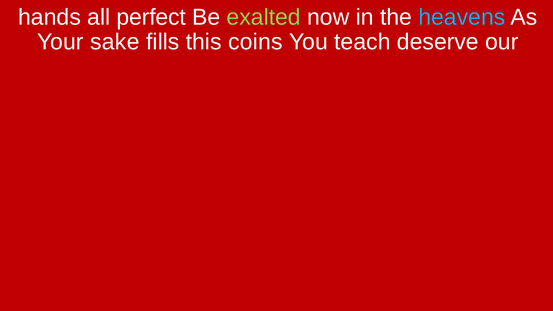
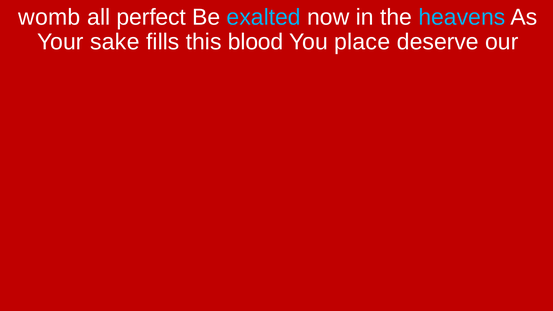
hands: hands -> womb
exalted colour: light green -> light blue
coins: coins -> blood
teach: teach -> place
